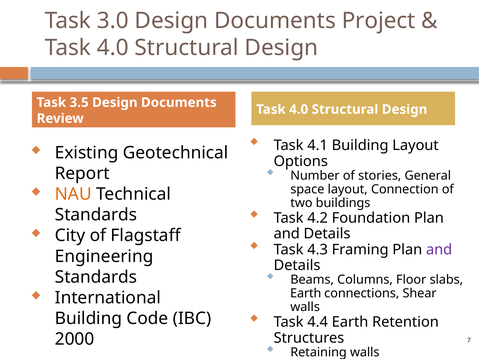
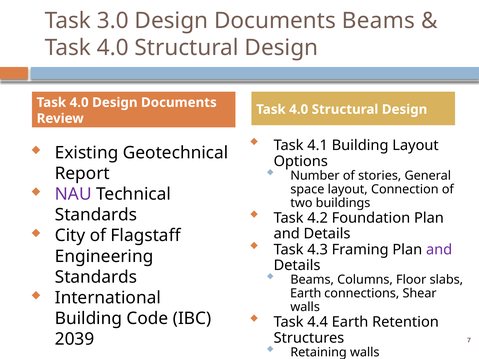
Documents Project: Project -> Beams
3.5 at (79, 103): 3.5 -> 4.0
NAU colour: orange -> purple
2000: 2000 -> 2039
